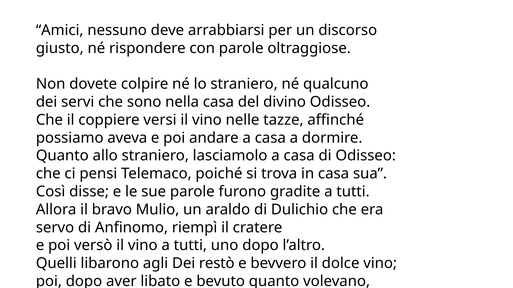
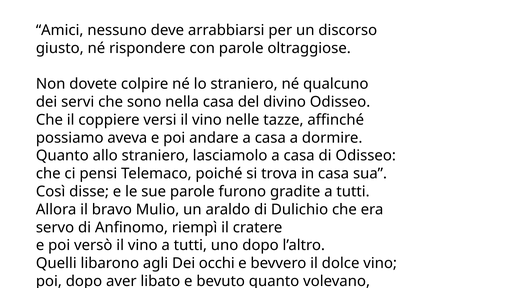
restò: restò -> occhi
